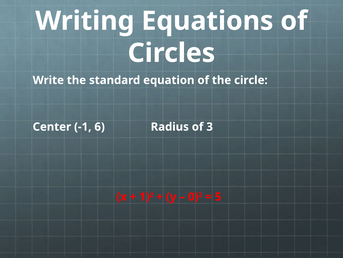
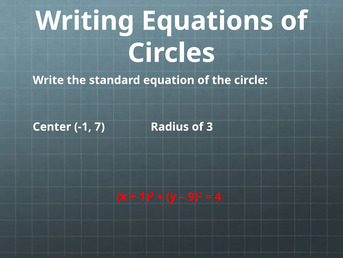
6: 6 -> 7
0: 0 -> 9
5: 5 -> 4
